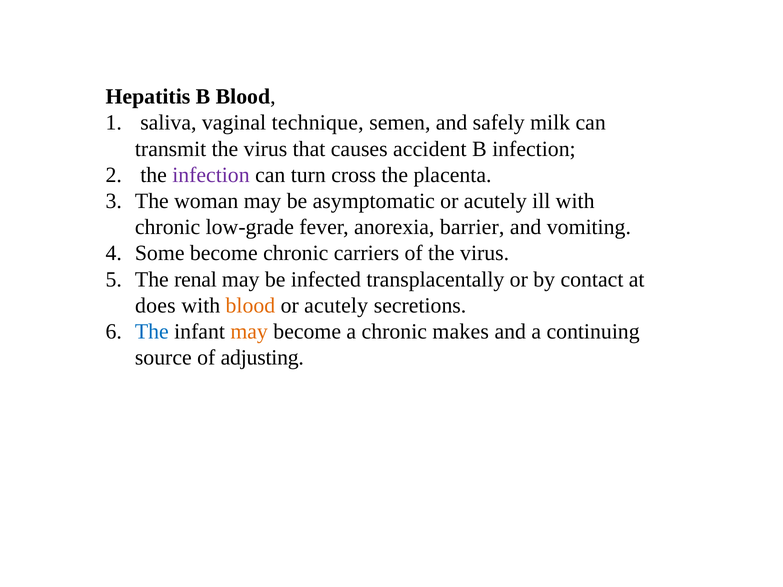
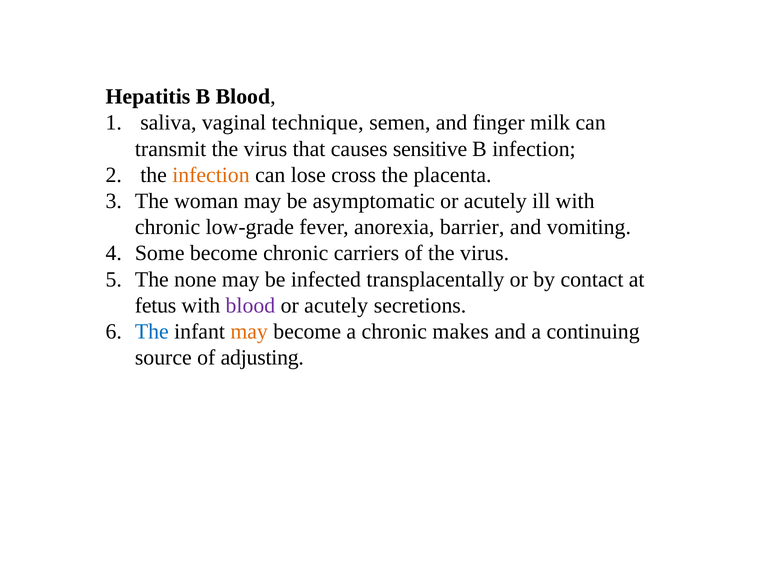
safely: safely -> finger
accident: accident -> sensitive
infection at (211, 175) colour: purple -> orange
turn: turn -> lose
renal: renal -> none
does: does -> fetus
blood at (250, 306) colour: orange -> purple
